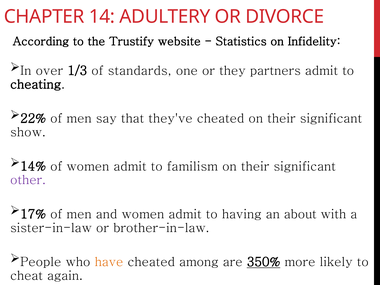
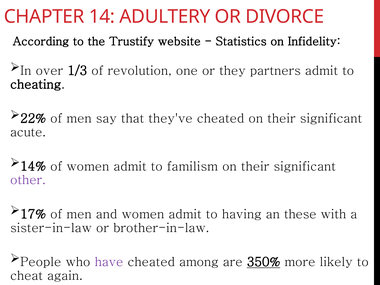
standards: standards -> revolution
show: show -> acute
about: about -> these
have colour: orange -> purple
